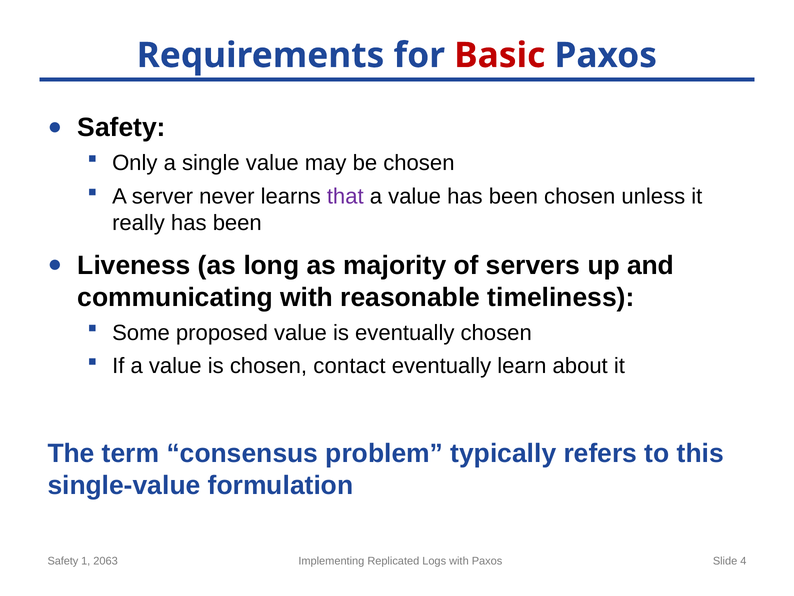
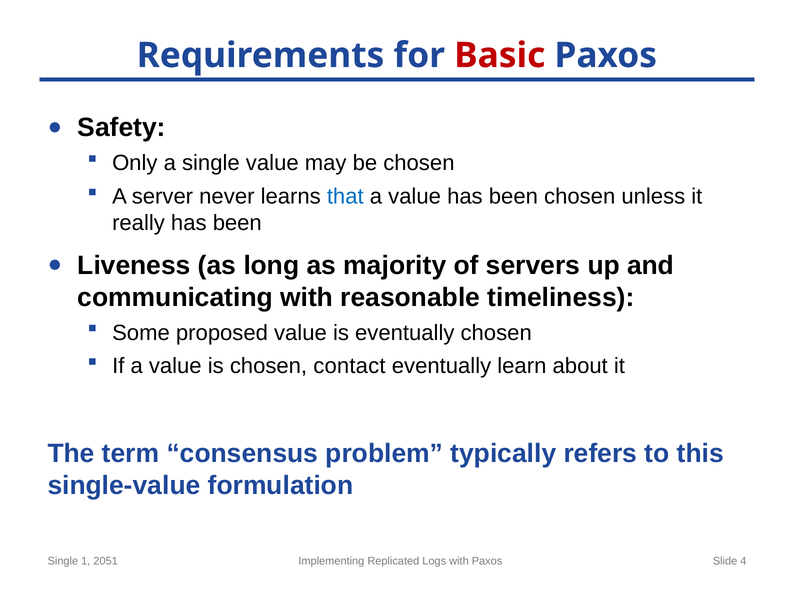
that colour: purple -> blue
Safety at (63, 561): Safety -> Single
2063: 2063 -> 2051
